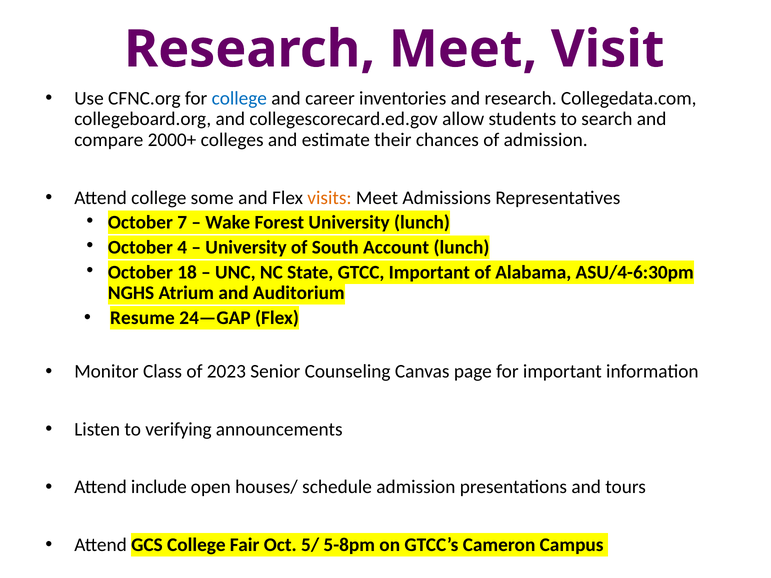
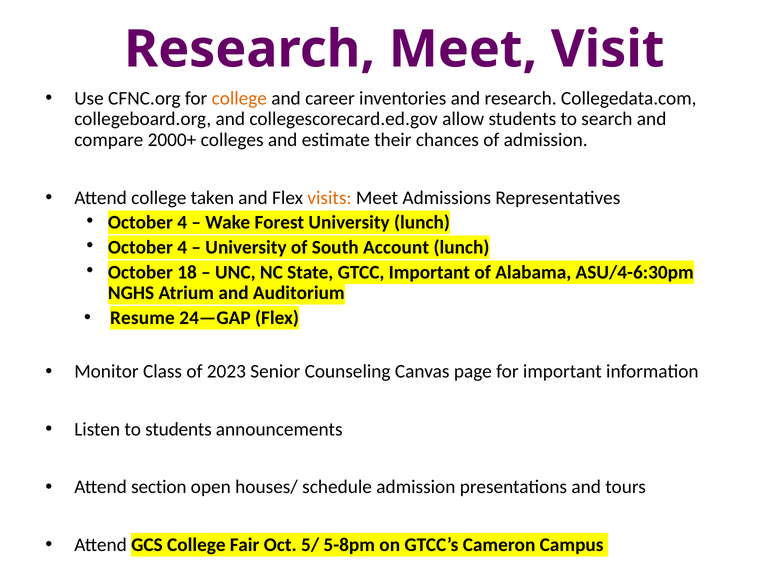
college at (239, 98) colour: blue -> orange
some: some -> taken
7 at (182, 223): 7 -> 4
to verifying: verifying -> students
include: include -> section
